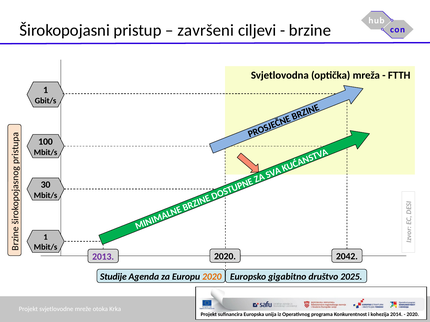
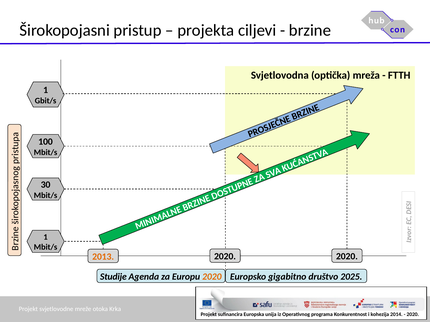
završeni: završeni -> projekta
2013 colour: purple -> orange
2020 2042: 2042 -> 2020
